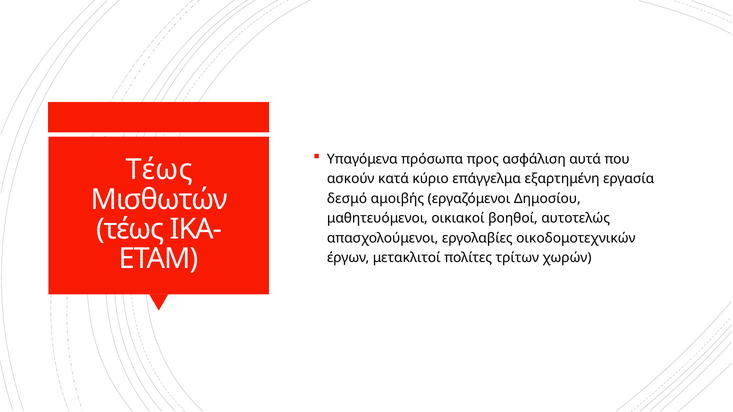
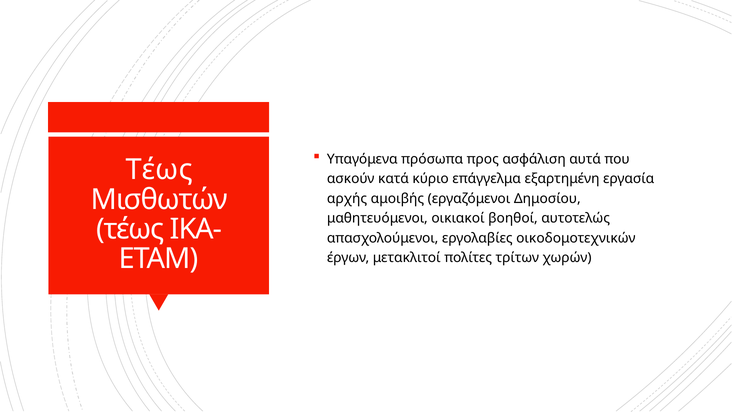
δεσμό: δεσμό -> αρχής
